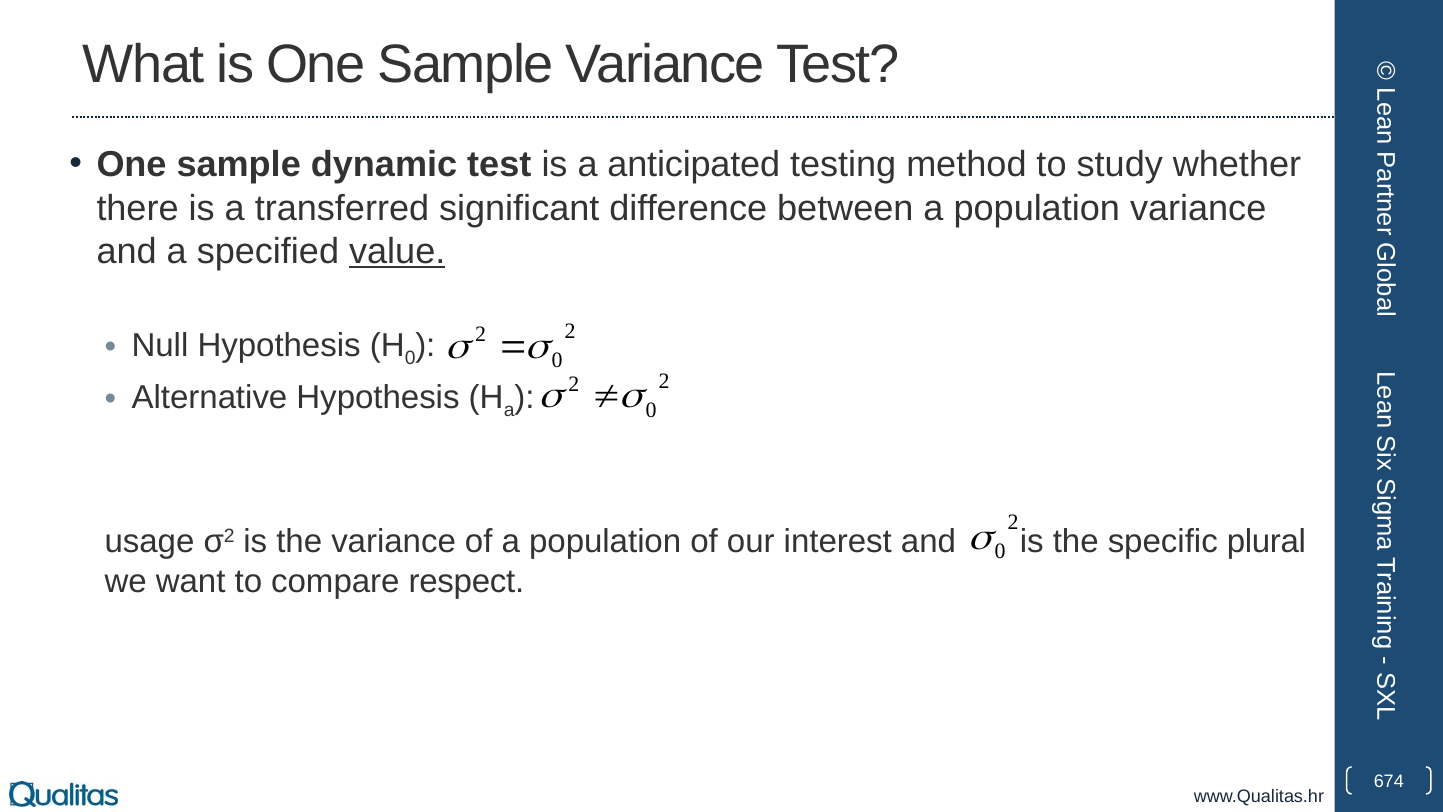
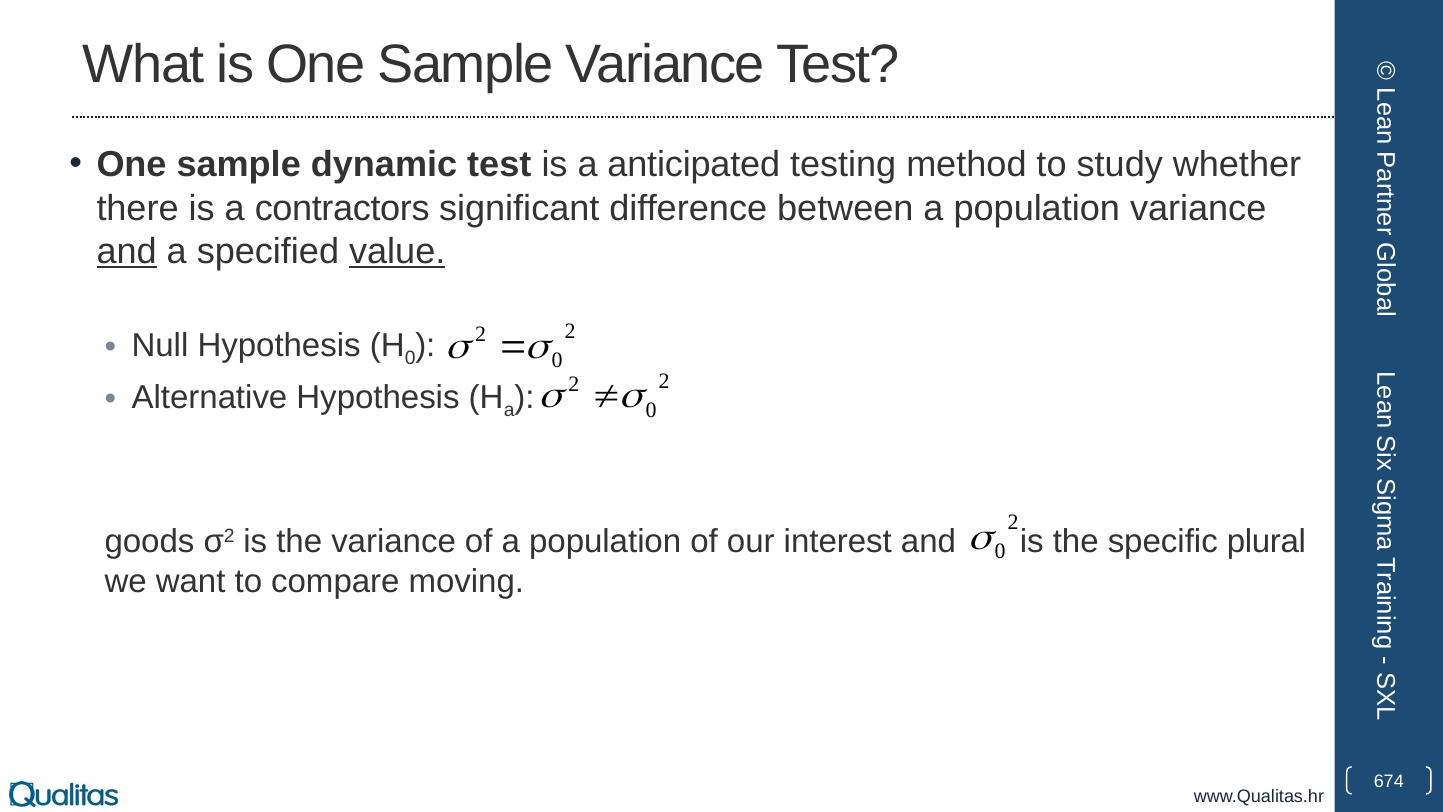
transferred: transferred -> contractors
and at (127, 251) underline: none -> present
usage: usage -> goods
respect: respect -> moving
